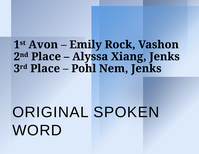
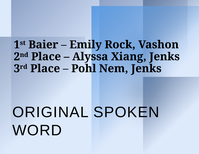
Avon: Avon -> Baier
